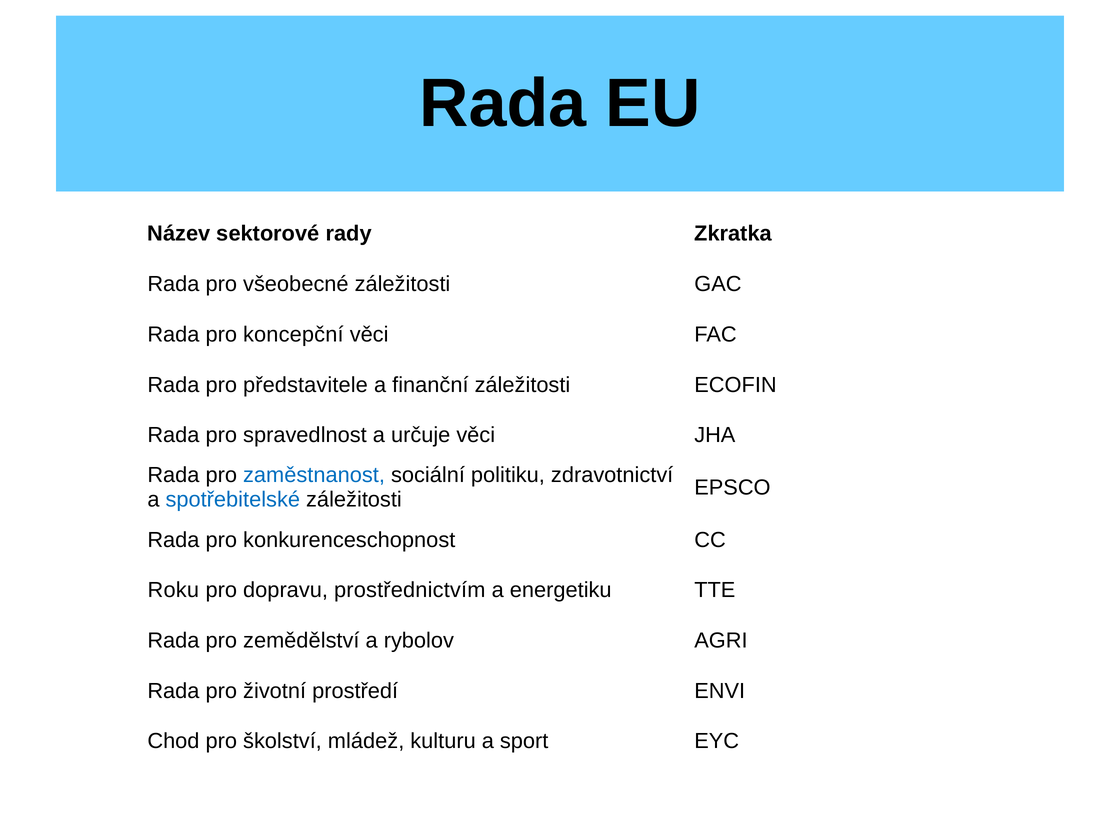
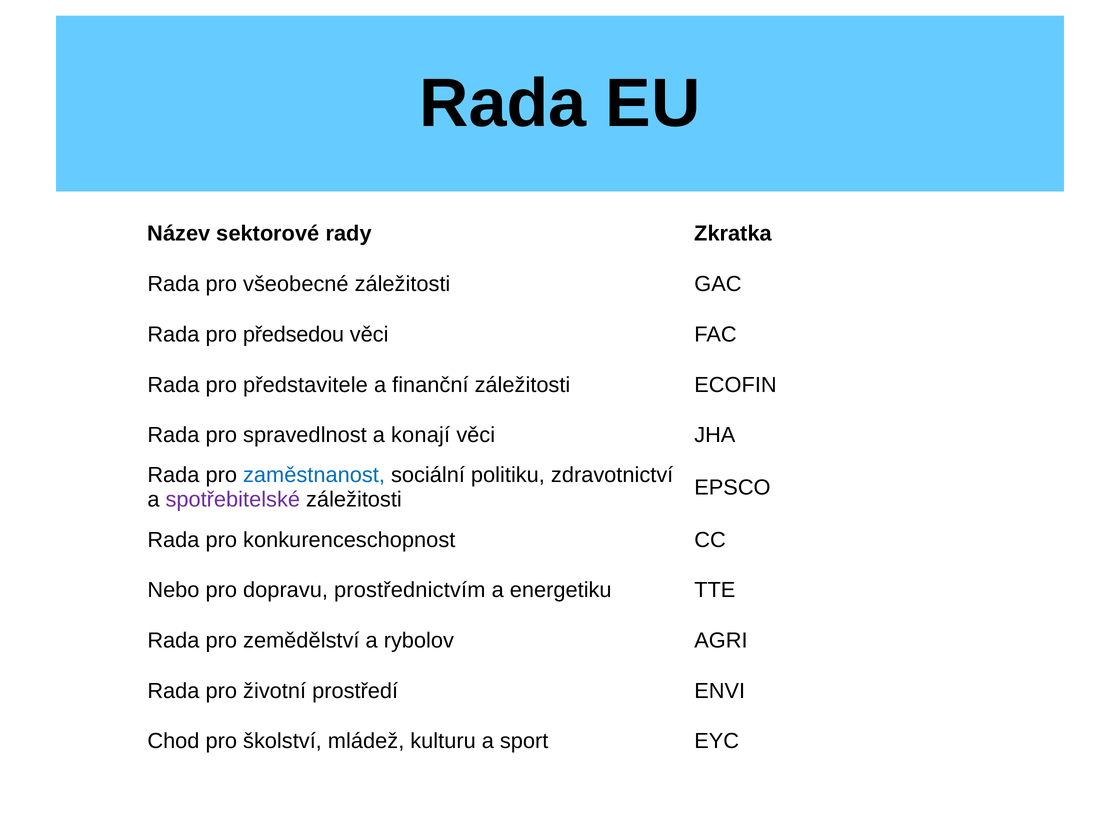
koncepční: koncepční -> předsedou
určuje: určuje -> konají
spotřebitelské colour: blue -> purple
Roku: Roku -> Nebo
